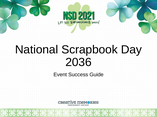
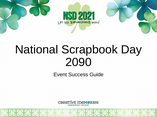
2036: 2036 -> 2090
